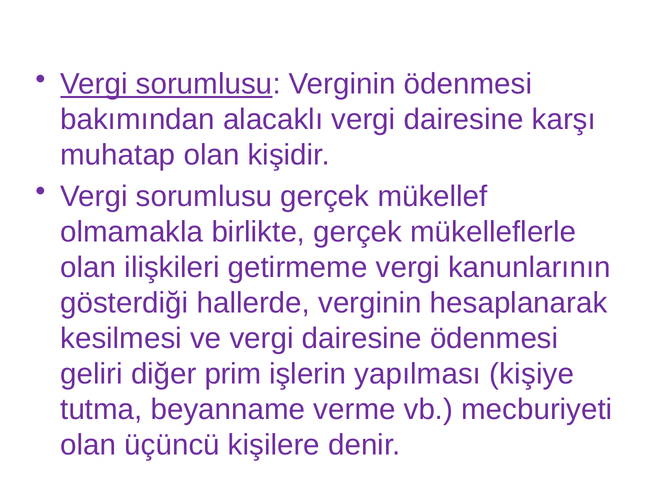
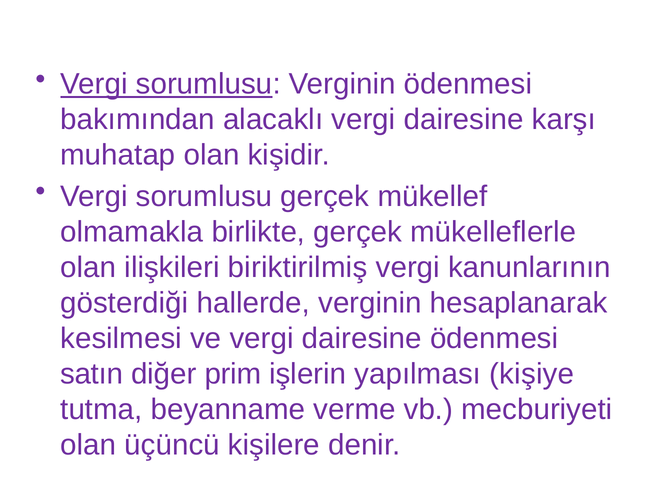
getirmeme: getirmeme -> biriktirilmiş
geliri: geliri -> satın
